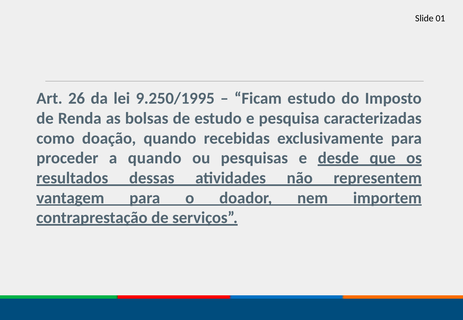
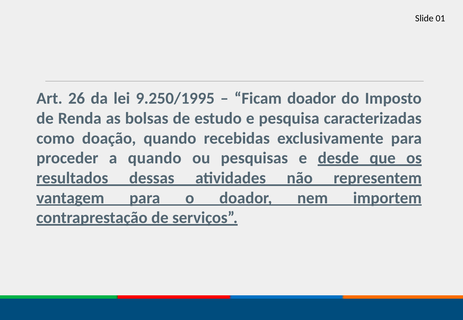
Ficam estudo: estudo -> doador
